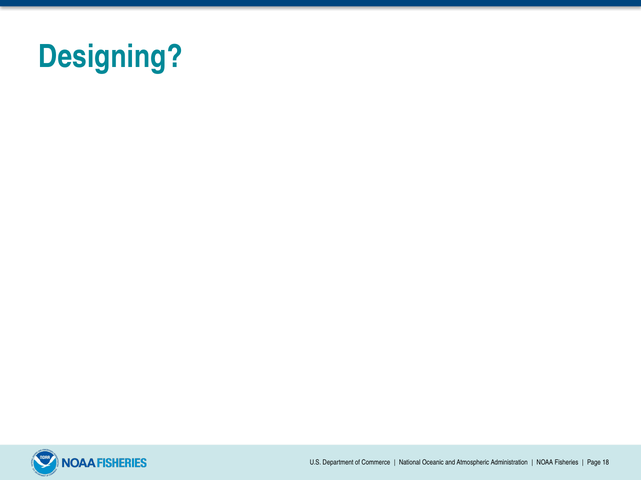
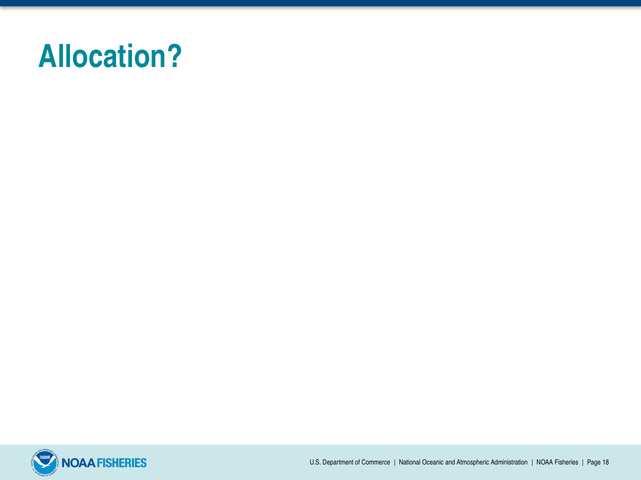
Designing: Designing -> Allocation
